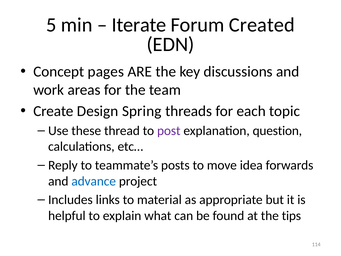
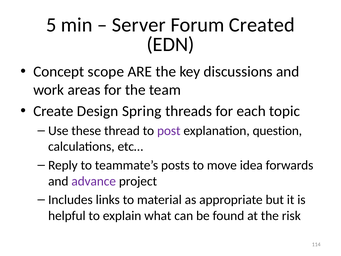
Iterate: Iterate -> Server
pages: pages -> scope
advance colour: blue -> purple
tips: tips -> risk
